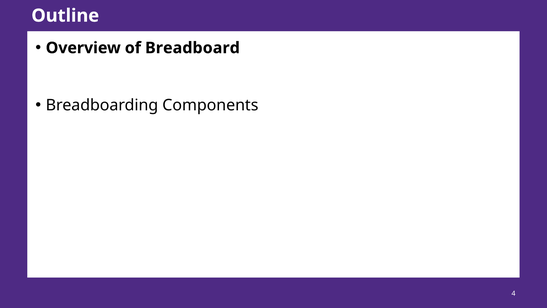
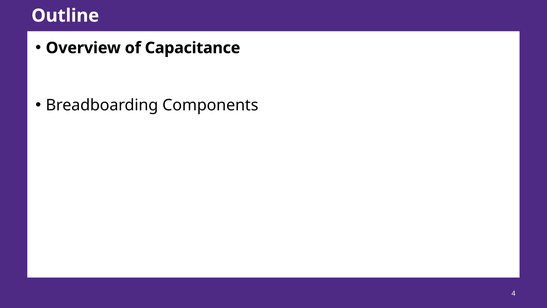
Breadboard: Breadboard -> Capacitance
